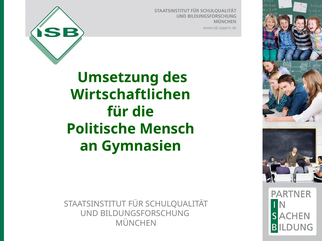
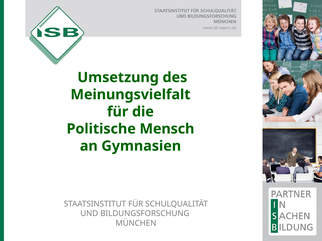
Wirtschaftlichen: Wirtschaftlichen -> Meinungsvielfalt
